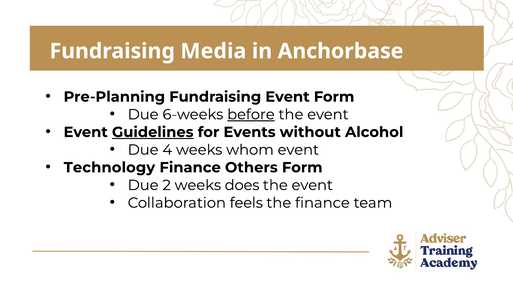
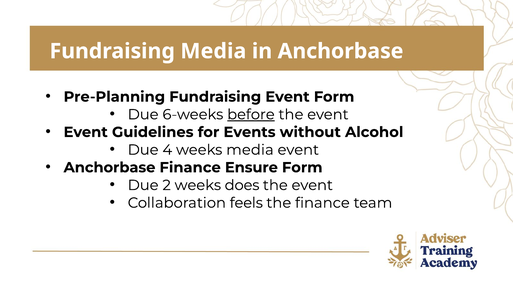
Guidelines underline: present -> none
weeks whom: whom -> media
Technology at (109, 167): Technology -> Anchorbase
Others: Others -> Ensure
